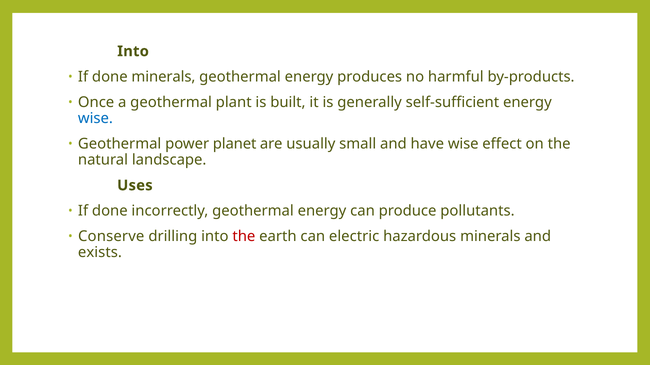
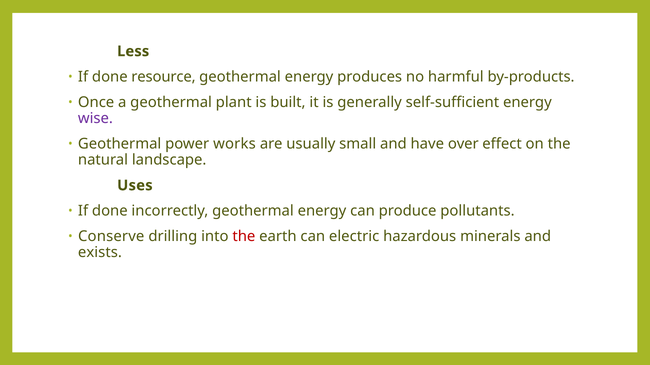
Into at (133, 51): Into -> Less
done minerals: minerals -> resource
wise at (95, 119) colour: blue -> purple
planet: planet -> works
have wise: wise -> over
